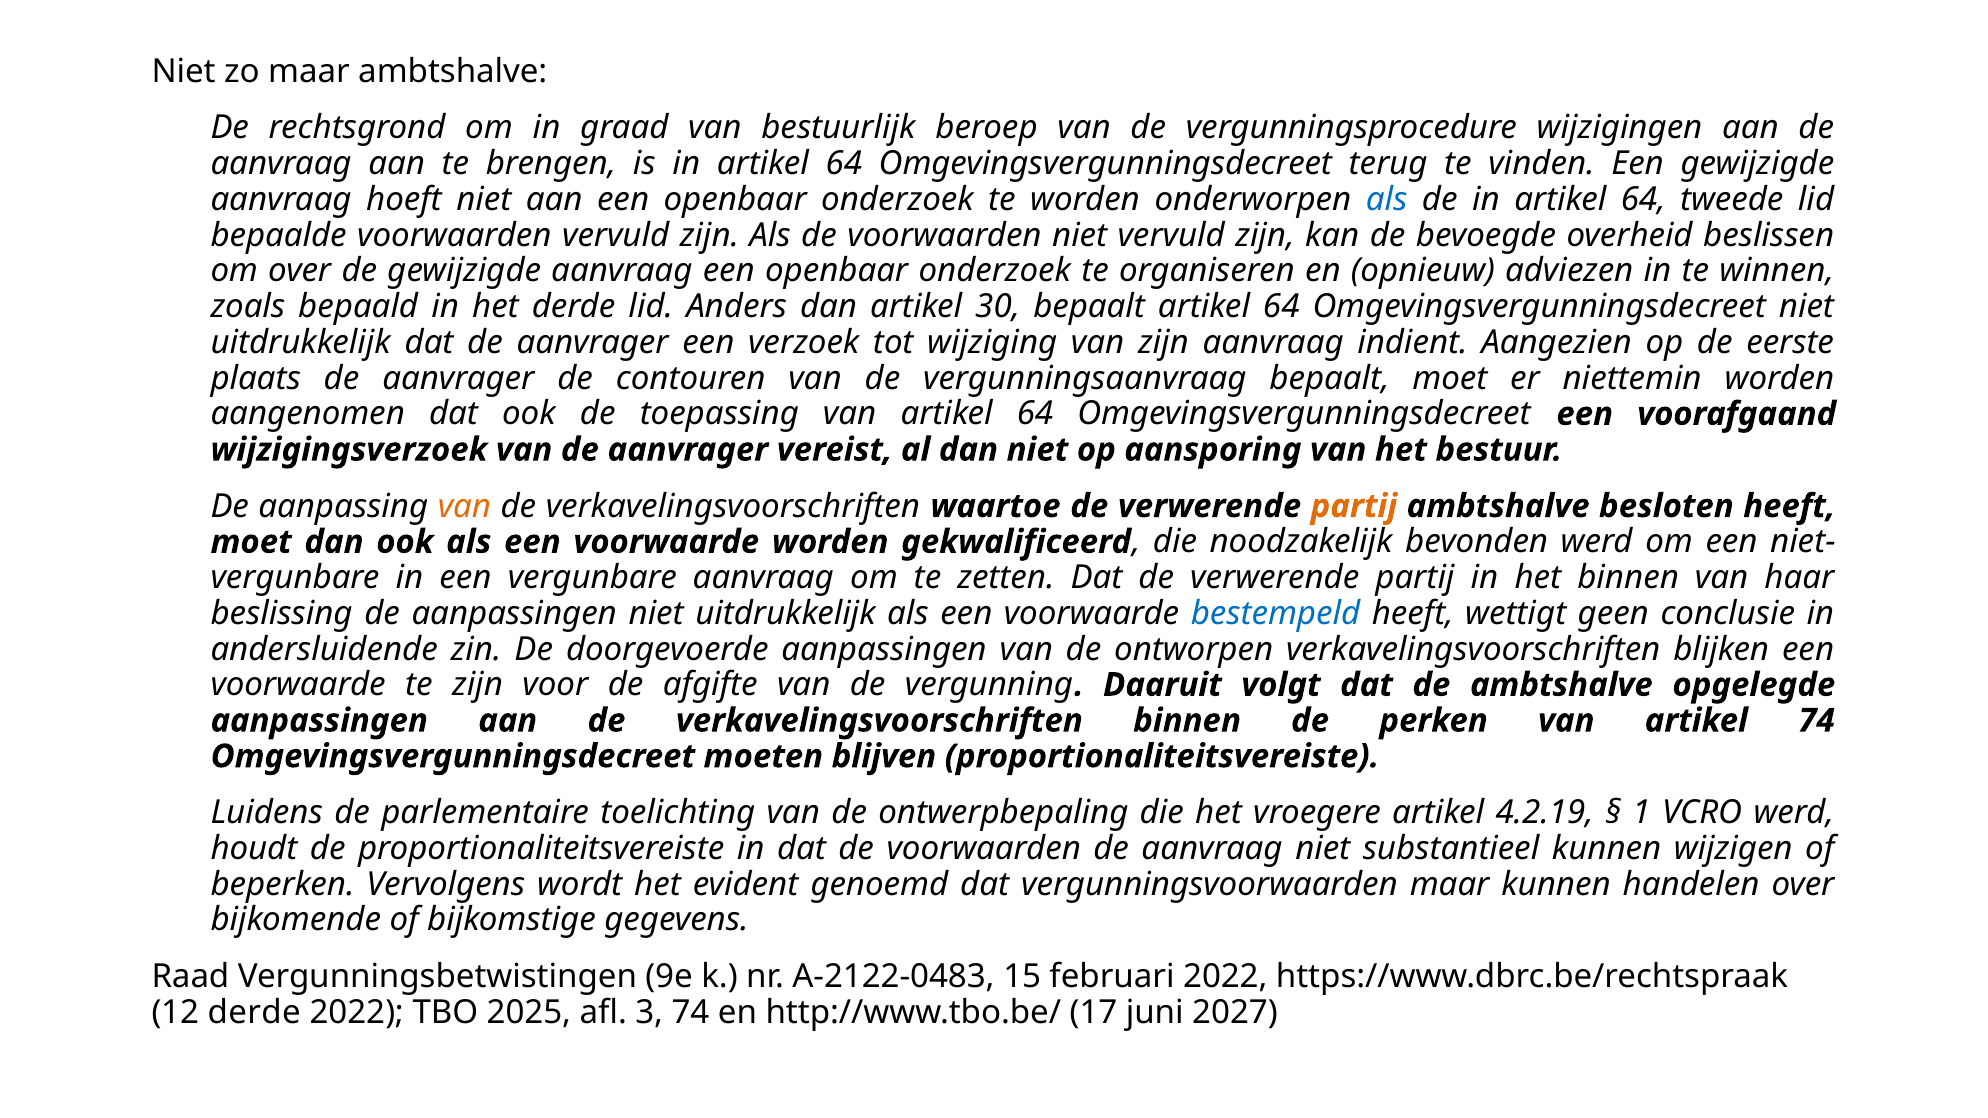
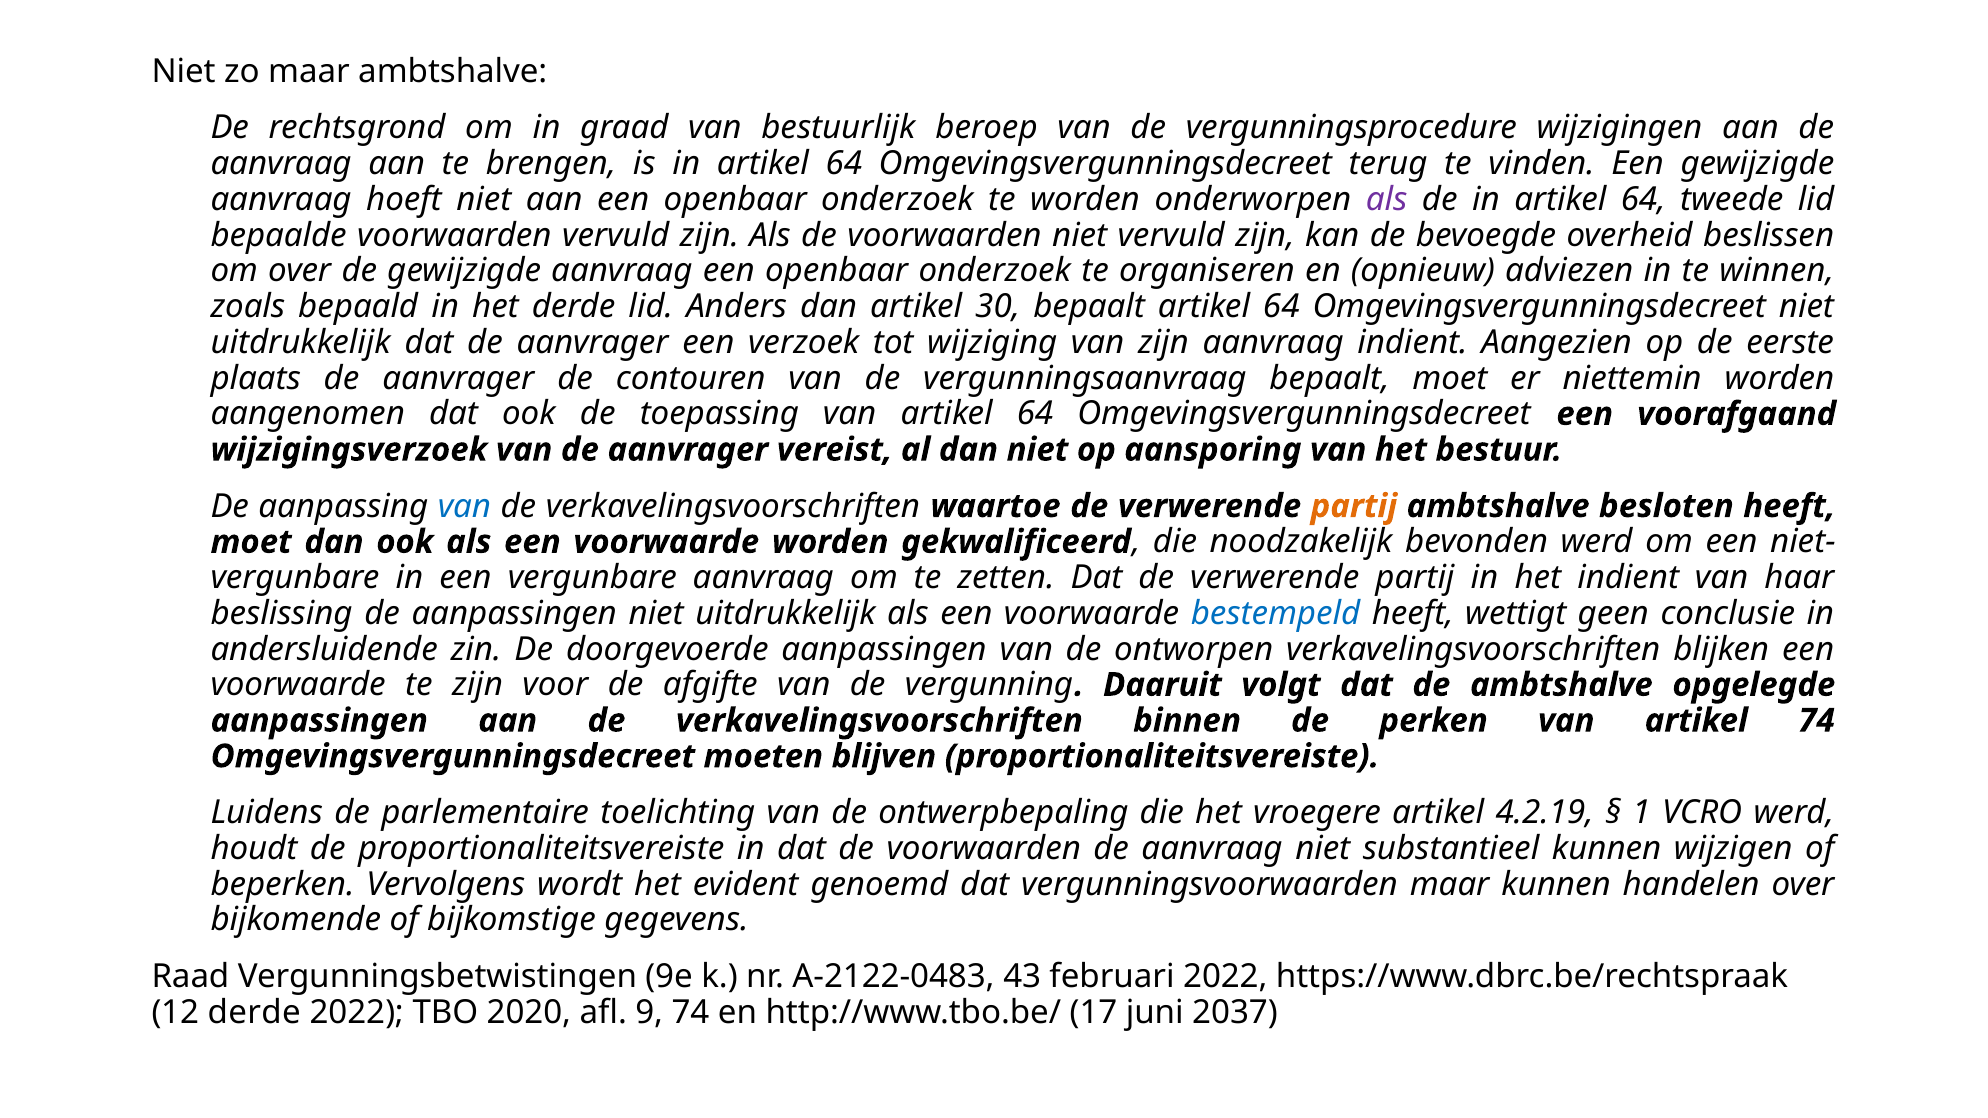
als at (1387, 200) colour: blue -> purple
van at (464, 506) colour: orange -> blue
het binnen: binnen -> indient
15: 15 -> 43
2025: 2025 -> 2020
3: 3 -> 9
2027: 2027 -> 2037
